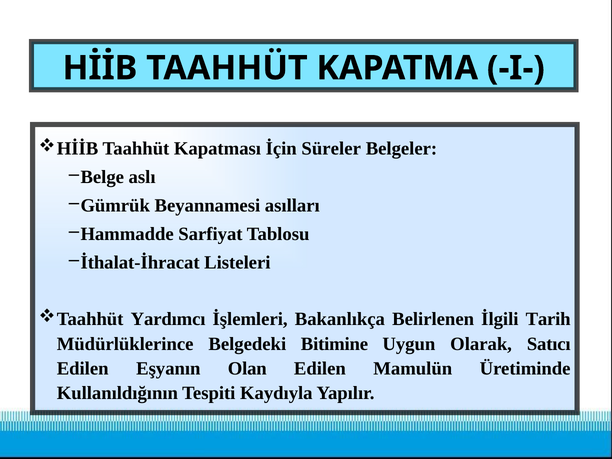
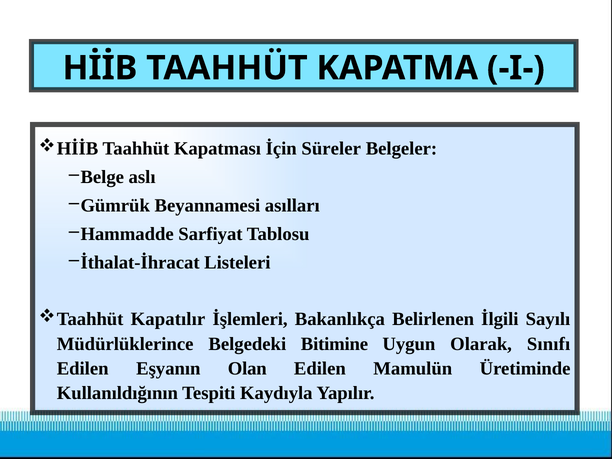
Yardımcı: Yardımcı -> Kapatılır
Tarih: Tarih -> Sayılı
Satıcı: Satıcı -> Sınıfı
